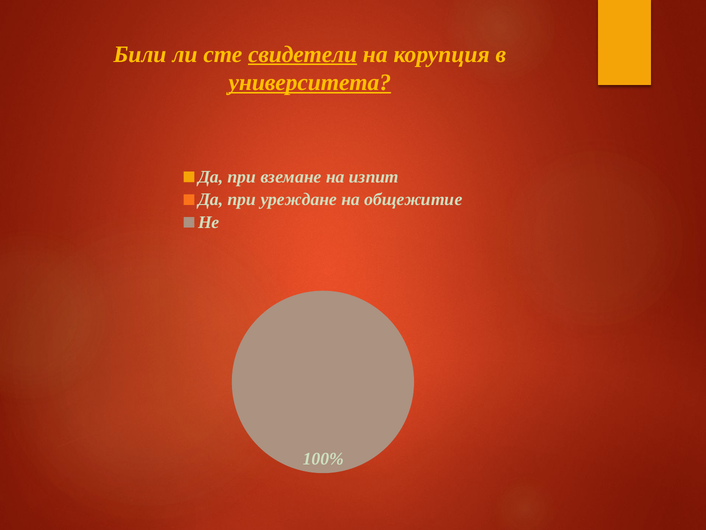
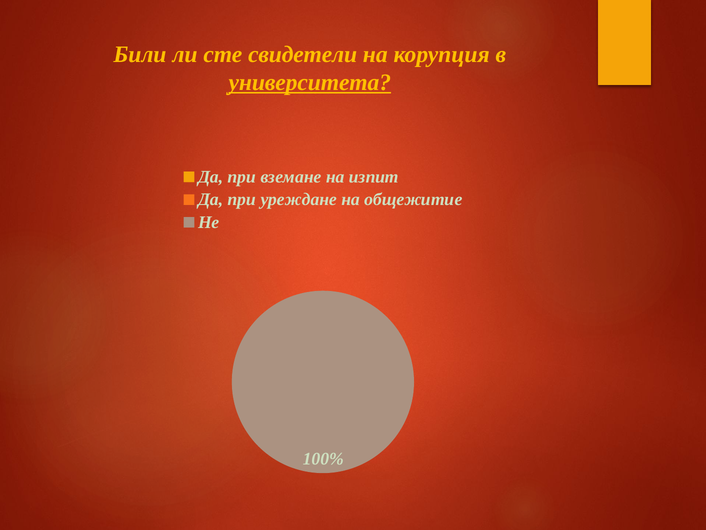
свидетели underline: present -> none
